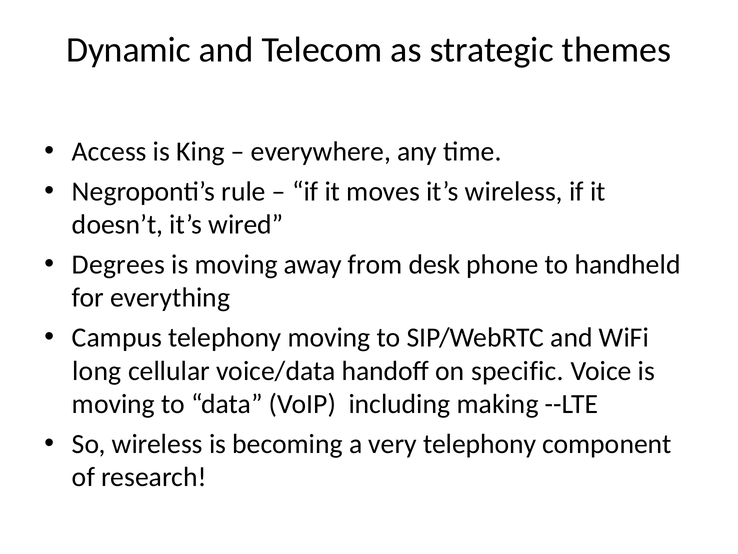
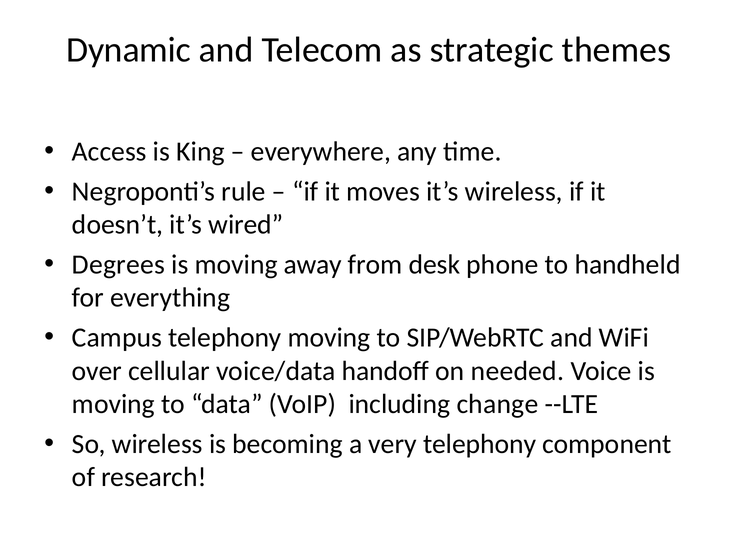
long: long -> over
specific: specific -> needed
making: making -> change
